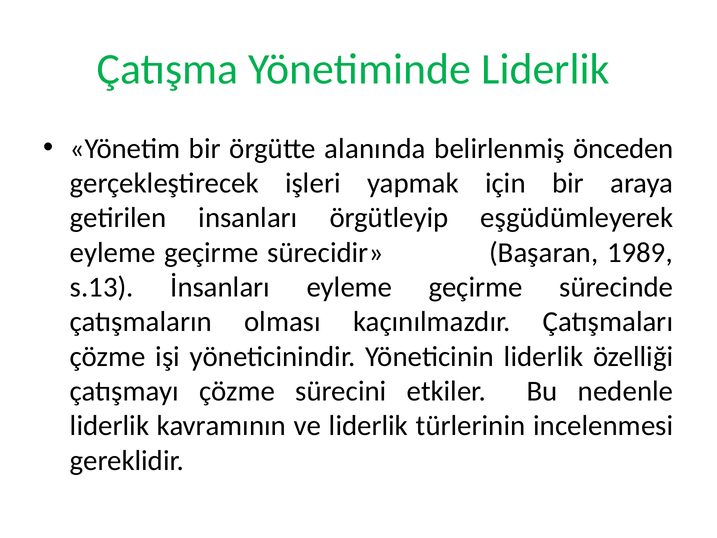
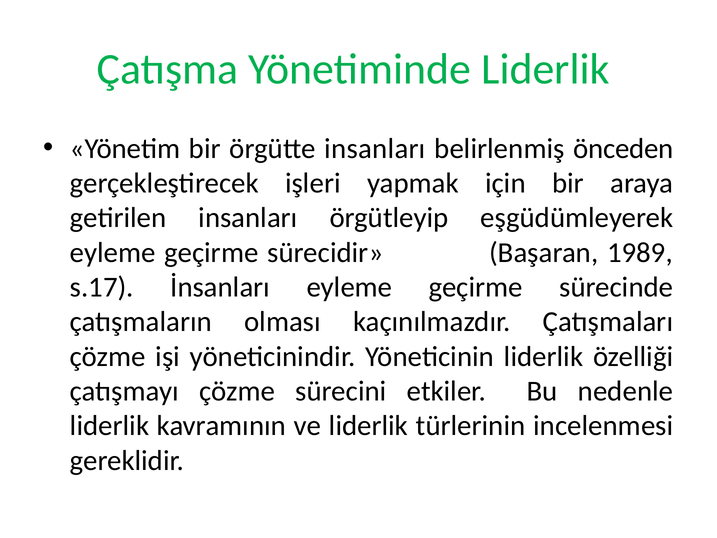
örgütte alanında: alanında -> insanları
s.13: s.13 -> s.17
